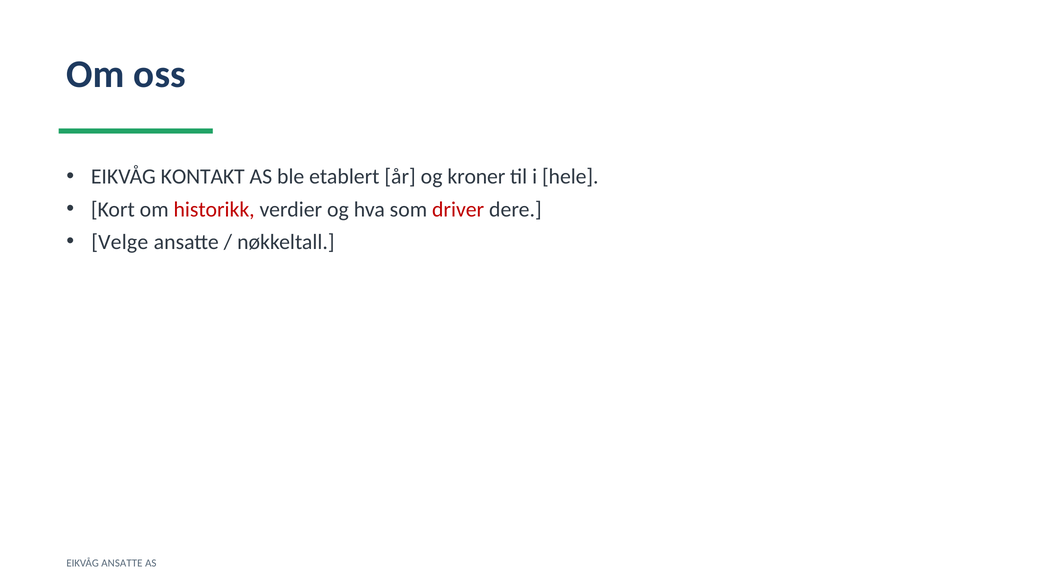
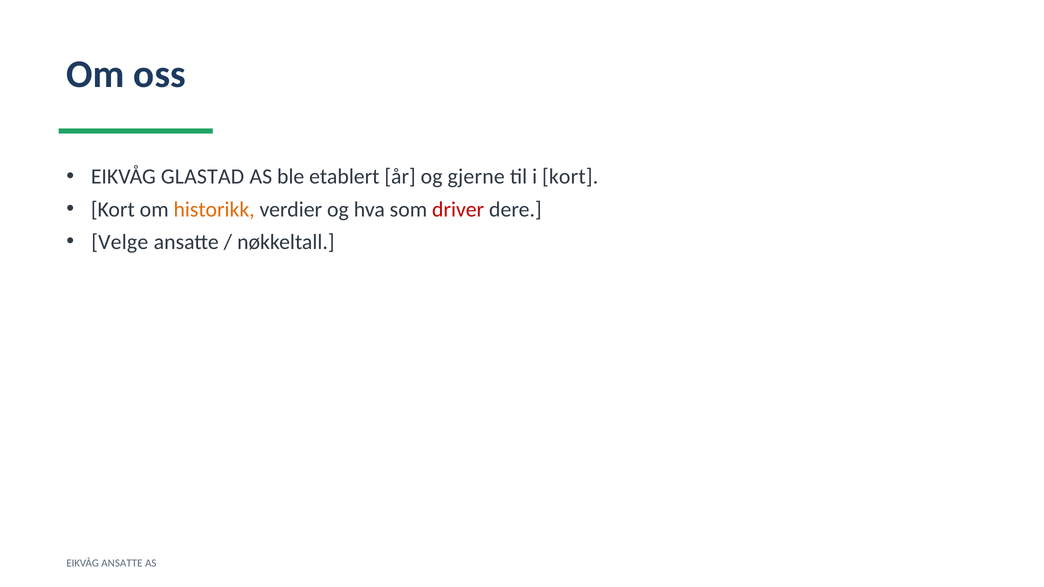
KONTAKT: KONTAKT -> GLASTAD
kroner: kroner -> gjerne
i hele: hele -> kort
historikk colour: red -> orange
